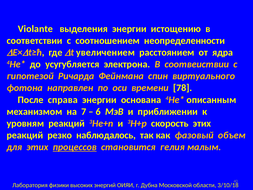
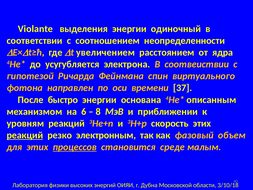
истощению: истощению -> одиночный
78: 78 -> 37
справа: справа -> быстро
7: 7 -> 6
6: 6 -> 8
реакций at (25, 135) underline: none -> present
наблюдалось: наблюдалось -> электронным
гелия: гелия -> среде
